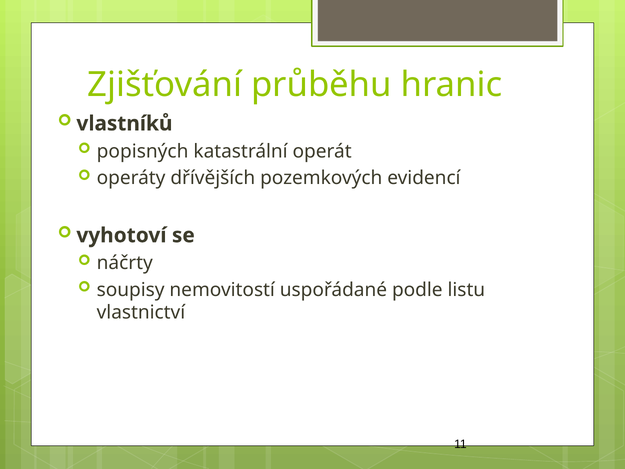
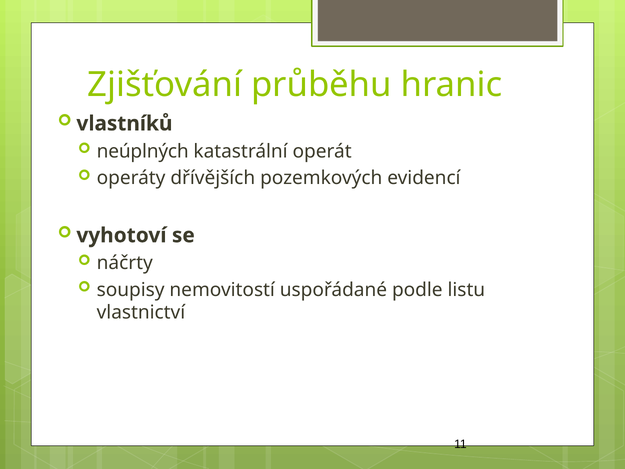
popisných: popisných -> neúplných
